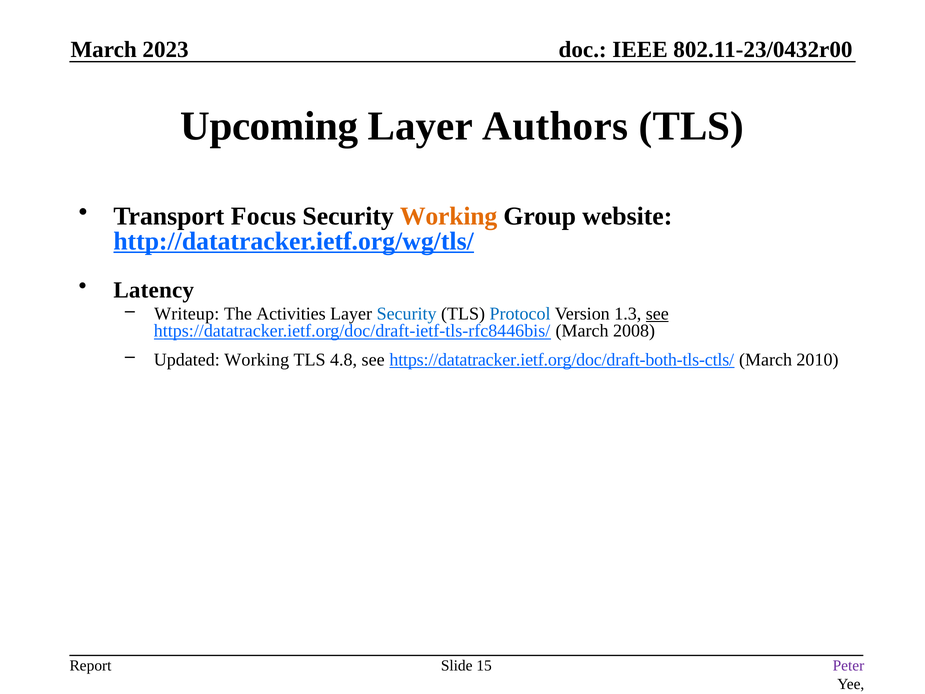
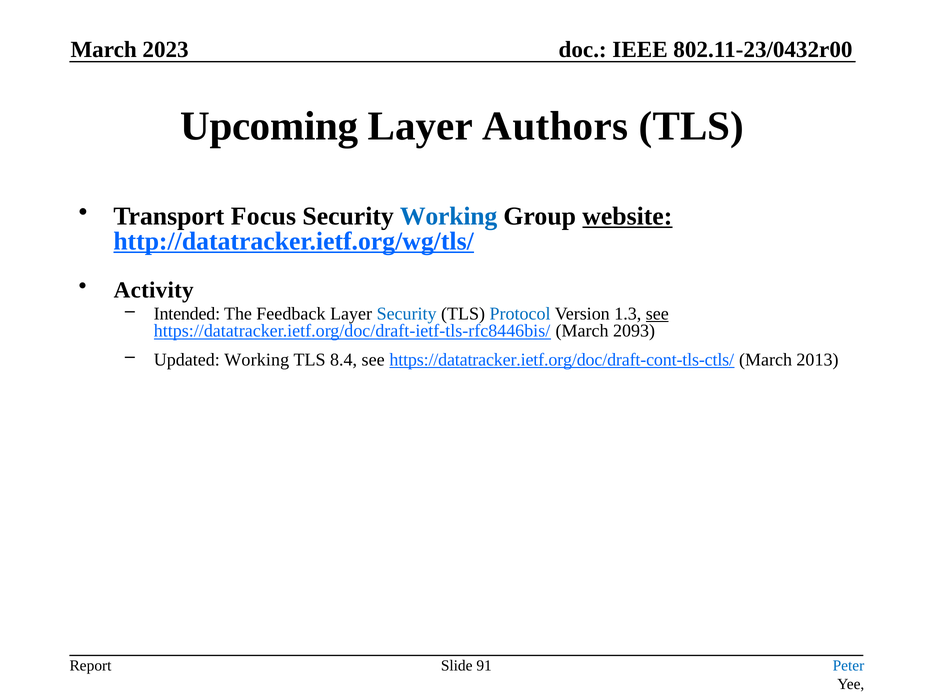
Working at (449, 216) colour: orange -> blue
website underline: none -> present
Latency: Latency -> Activity
Writeup: Writeup -> Intended
Activities: Activities -> Feedback
2008: 2008 -> 2093
4.8: 4.8 -> 8.4
https://datatracker.ietf.org/doc/draft-both-tls-ctls/: https://datatracker.ietf.org/doc/draft-both-tls-ctls/ -> https://datatracker.ietf.org/doc/draft-cont-tls-ctls/
2010: 2010 -> 2013
15: 15 -> 91
Peter colour: purple -> blue
